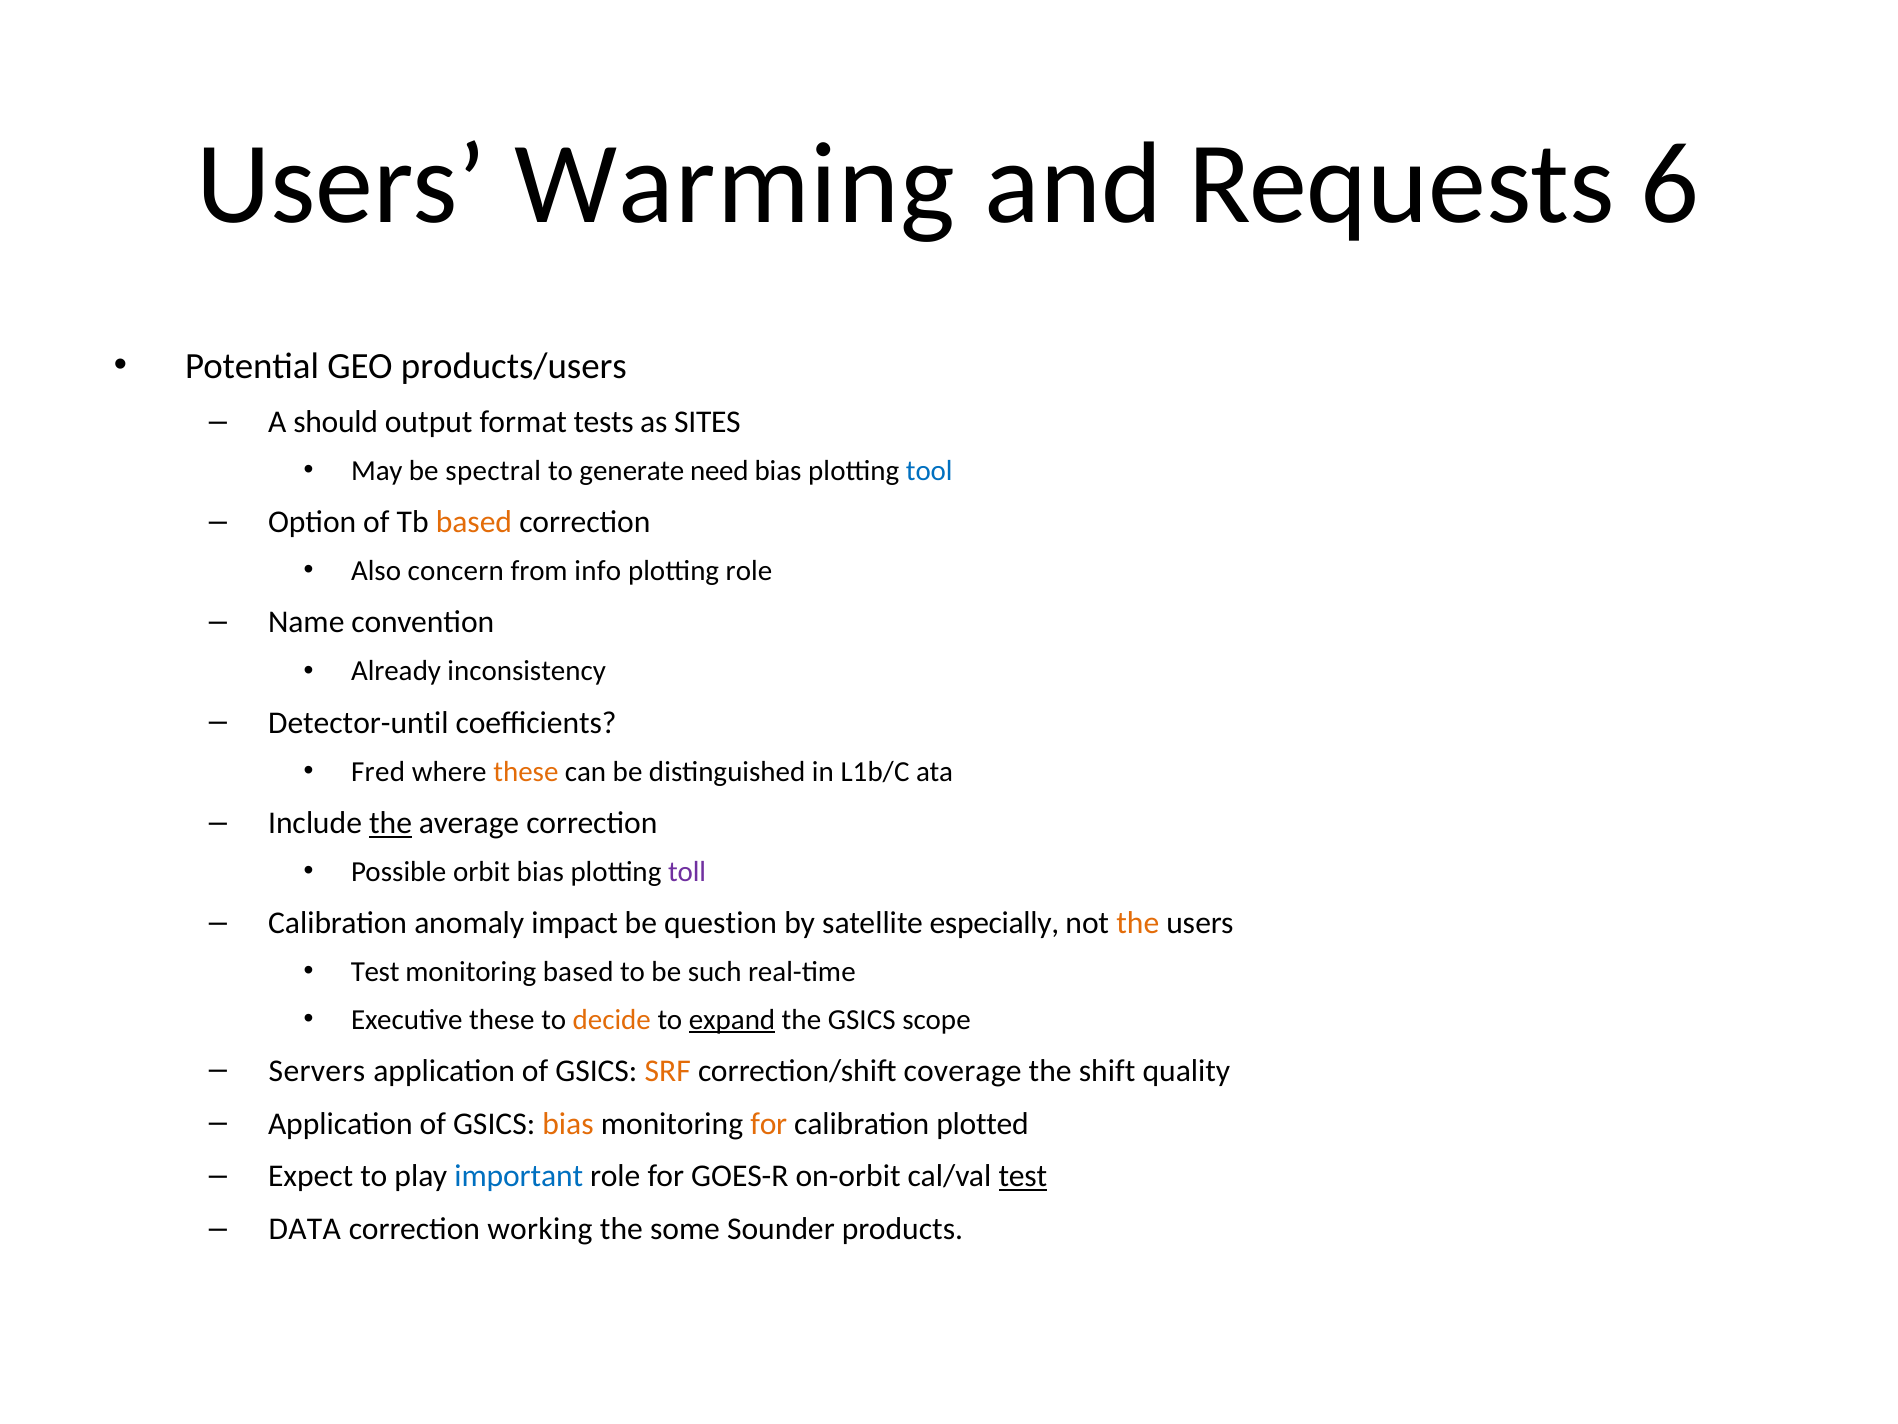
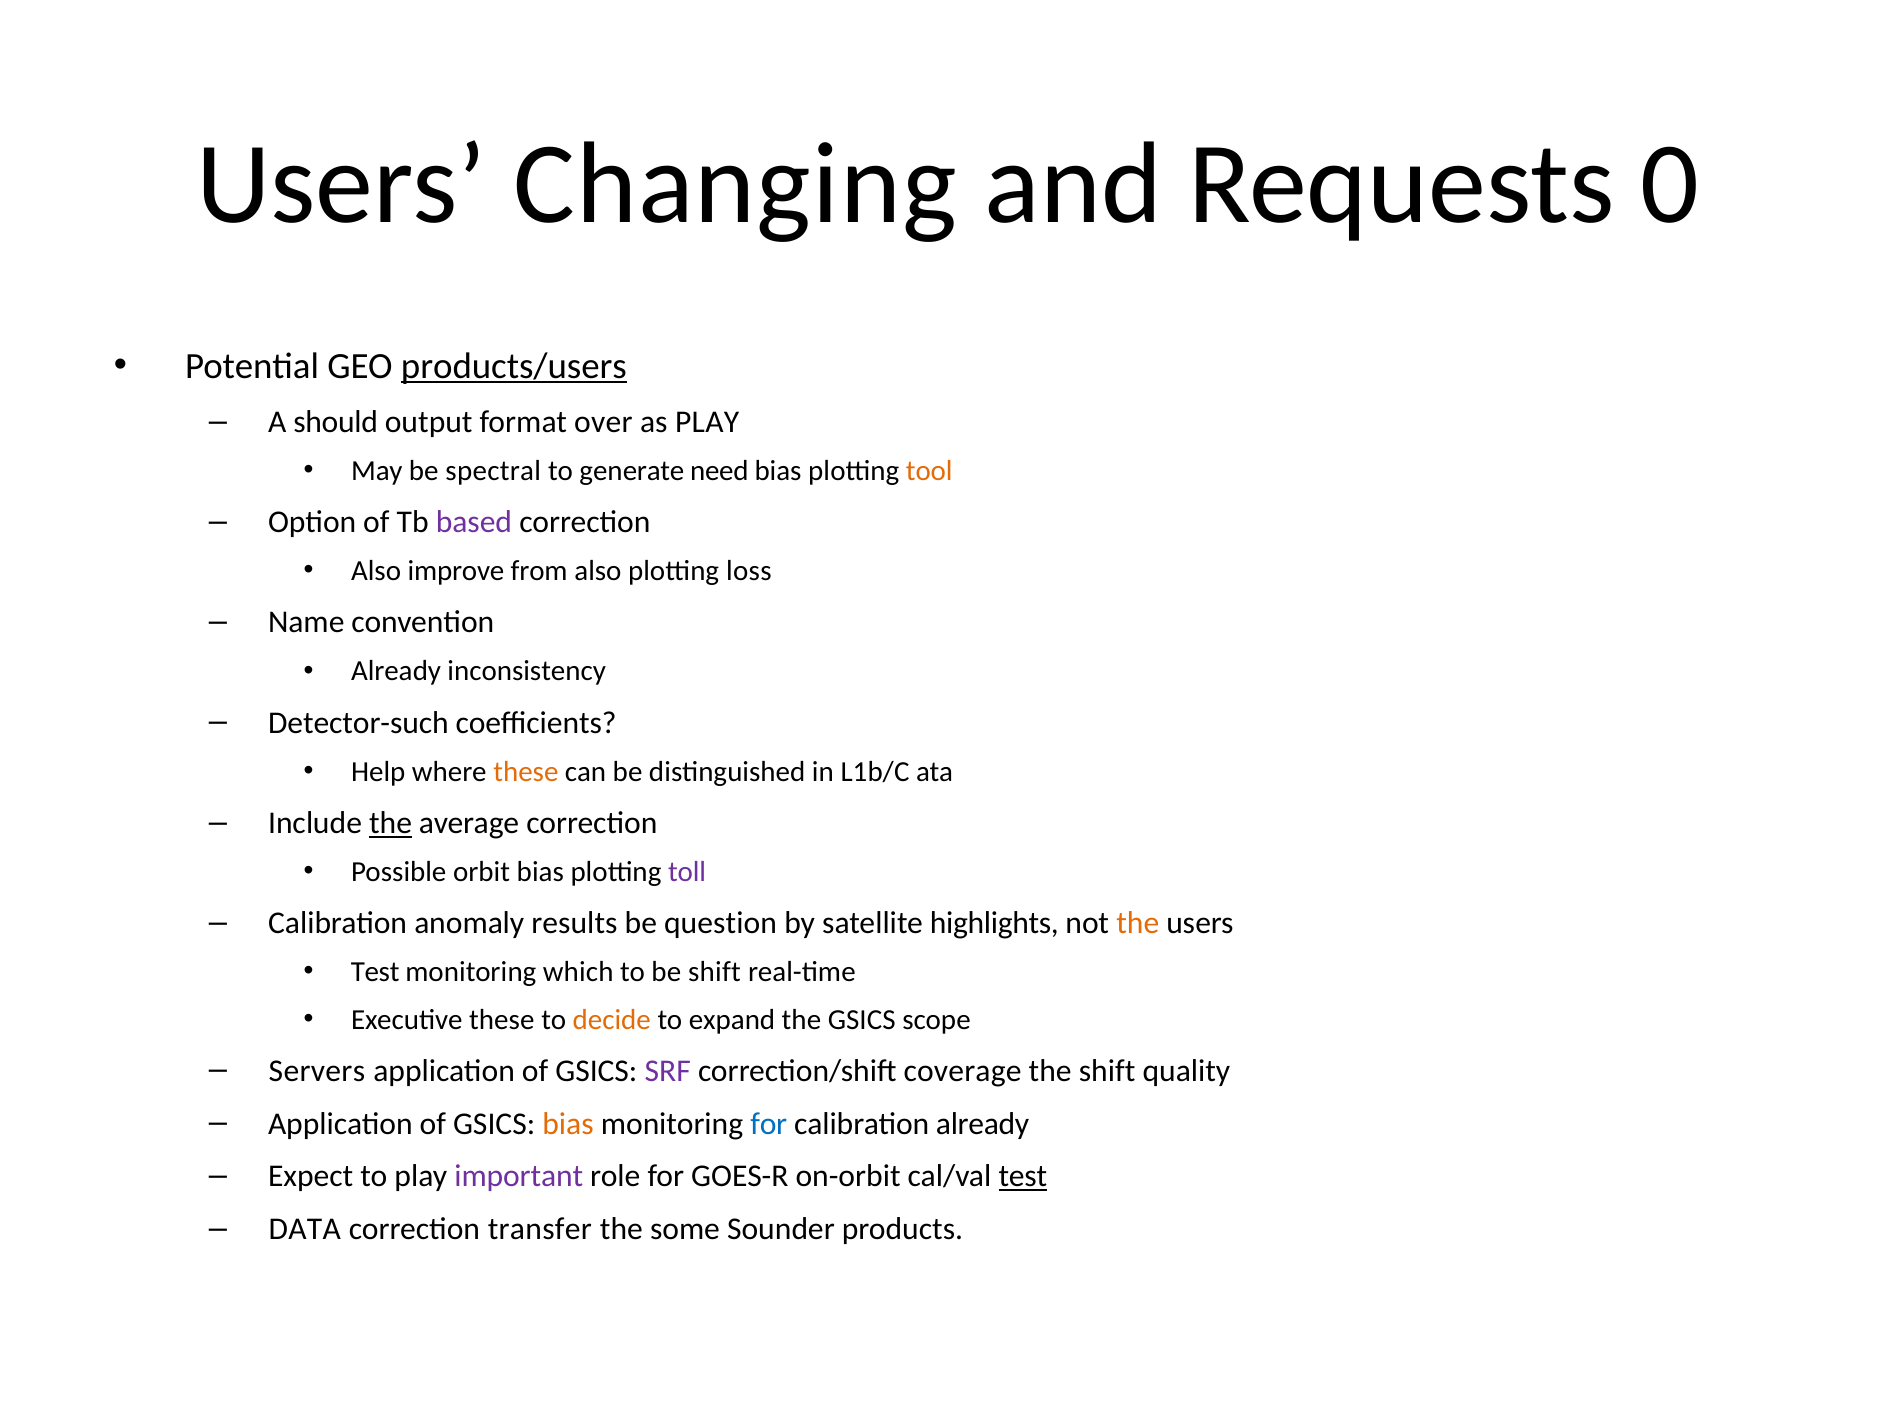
Warming: Warming -> Changing
6: 6 -> 0
products/users underline: none -> present
tests: tests -> over
as SITES: SITES -> PLAY
tool colour: blue -> orange
based at (474, 522) colour: orange -> purple
concern: concern -> improve
from info: info -> also
plotting role: role -> loss
Detector-until: Detector-until -> Detector-such
Fred: Fred -> Help
impact: impact -> results
especially: especially -> highlights
monitoring based: based -> which
be such: such -> shift
expand underline: present -> none
SRF colour: orange -> purple
for at (769, 1123) colour: orange -> blue
calibration plotted: plotted -> already
important colour: blue -> purple
working: working -> transfer
